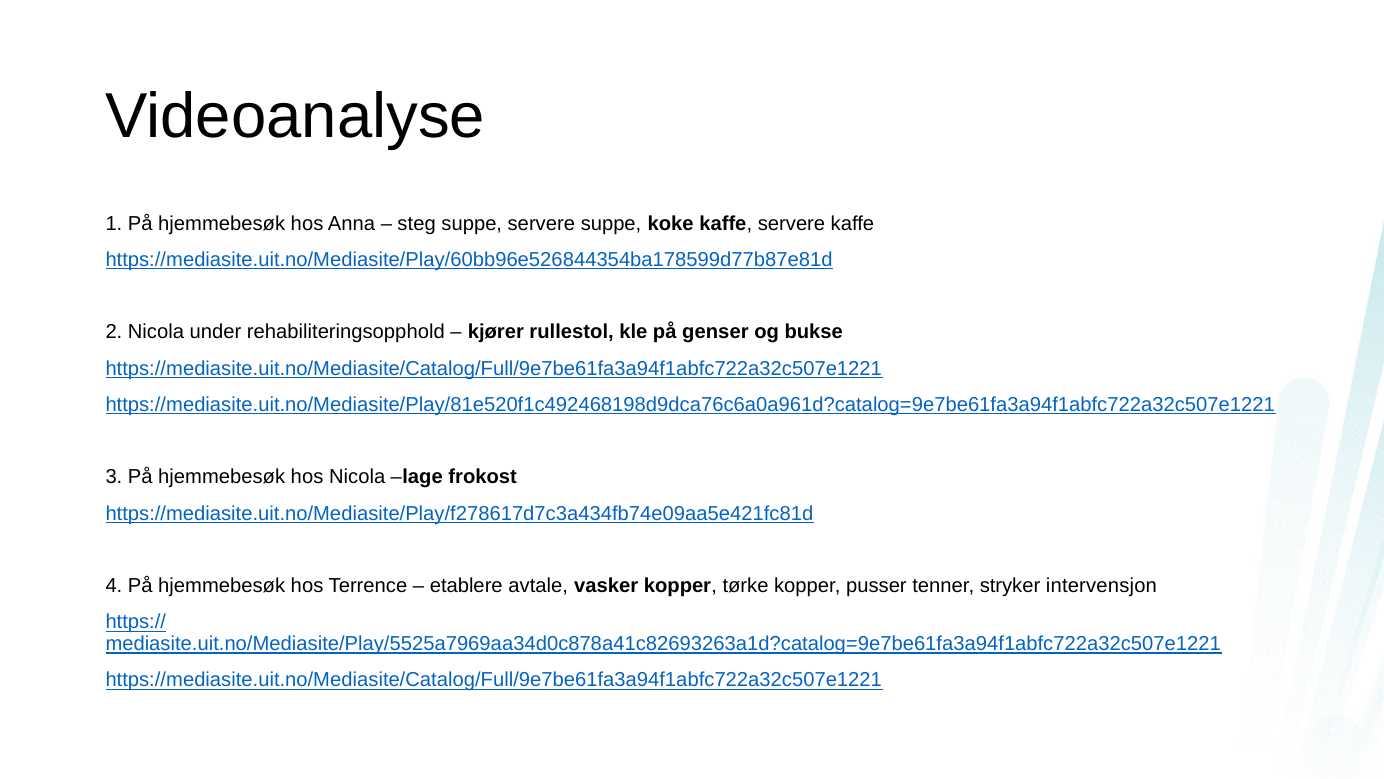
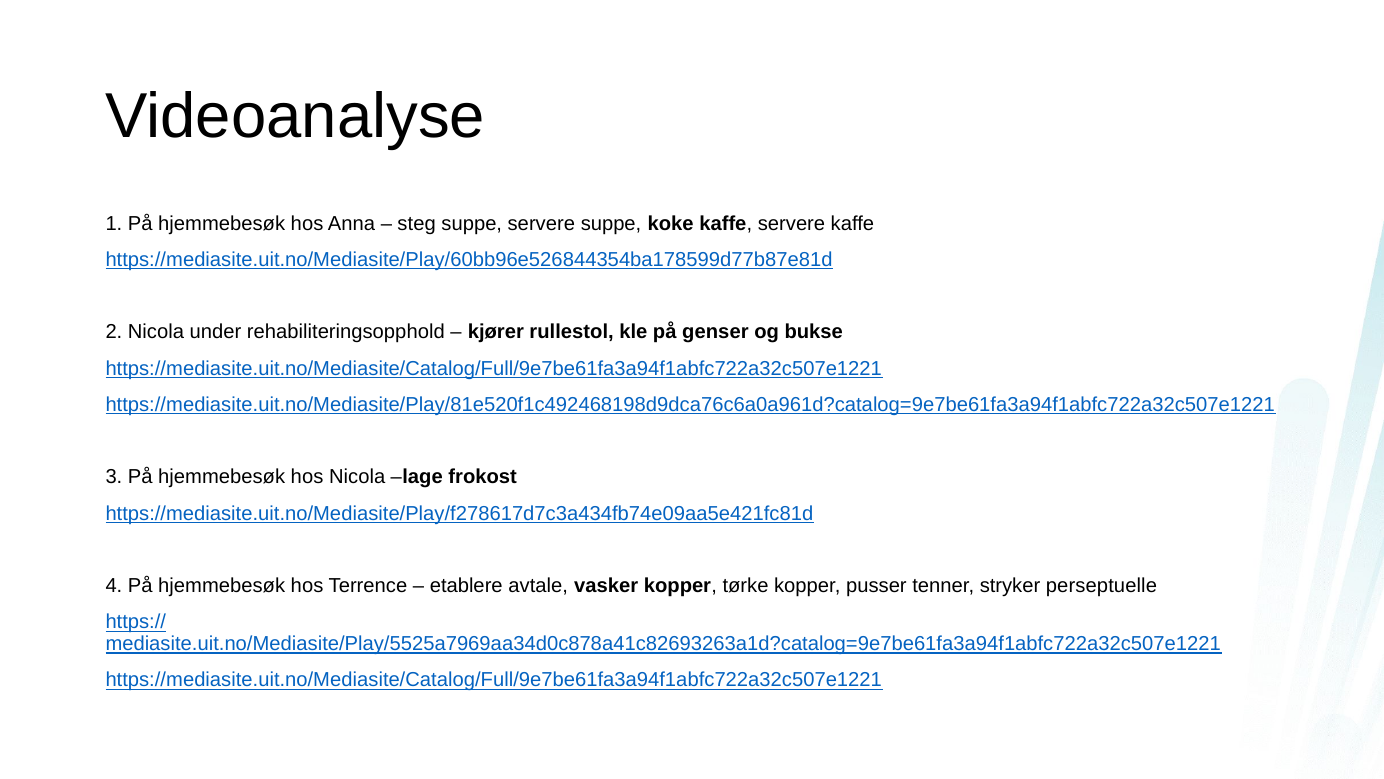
intervensjon: intervensjon -> perseptuelle
